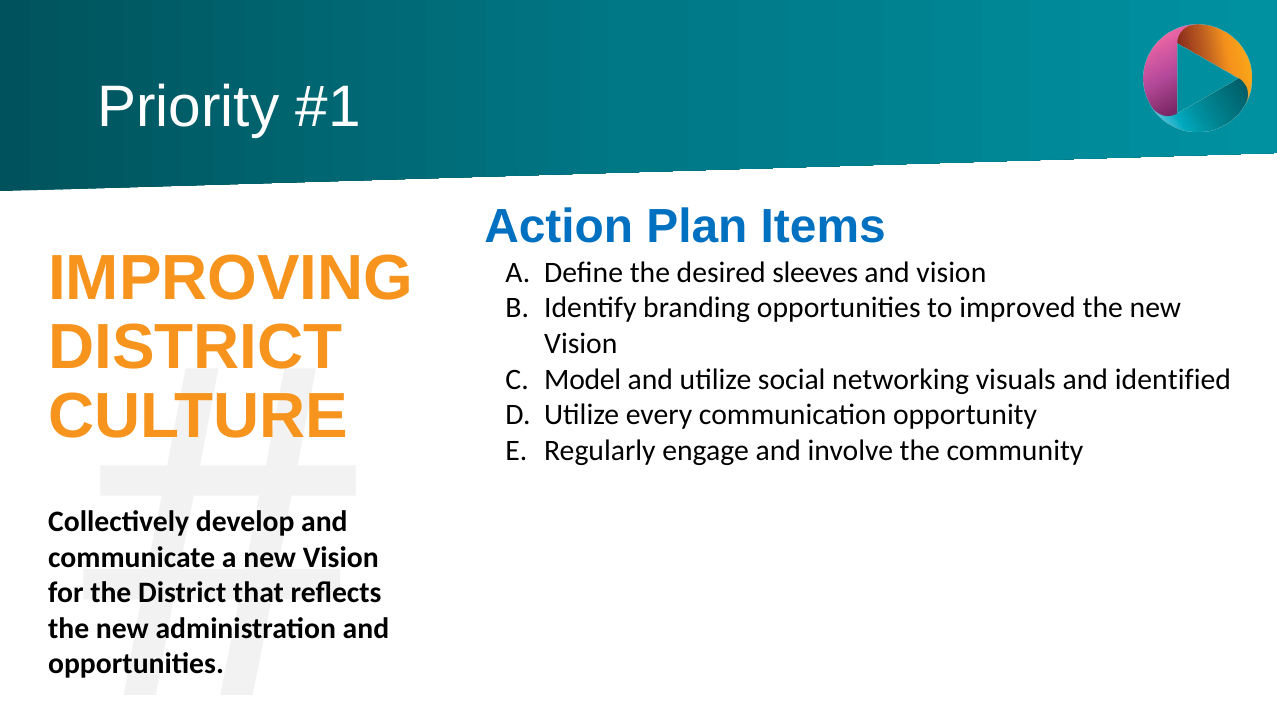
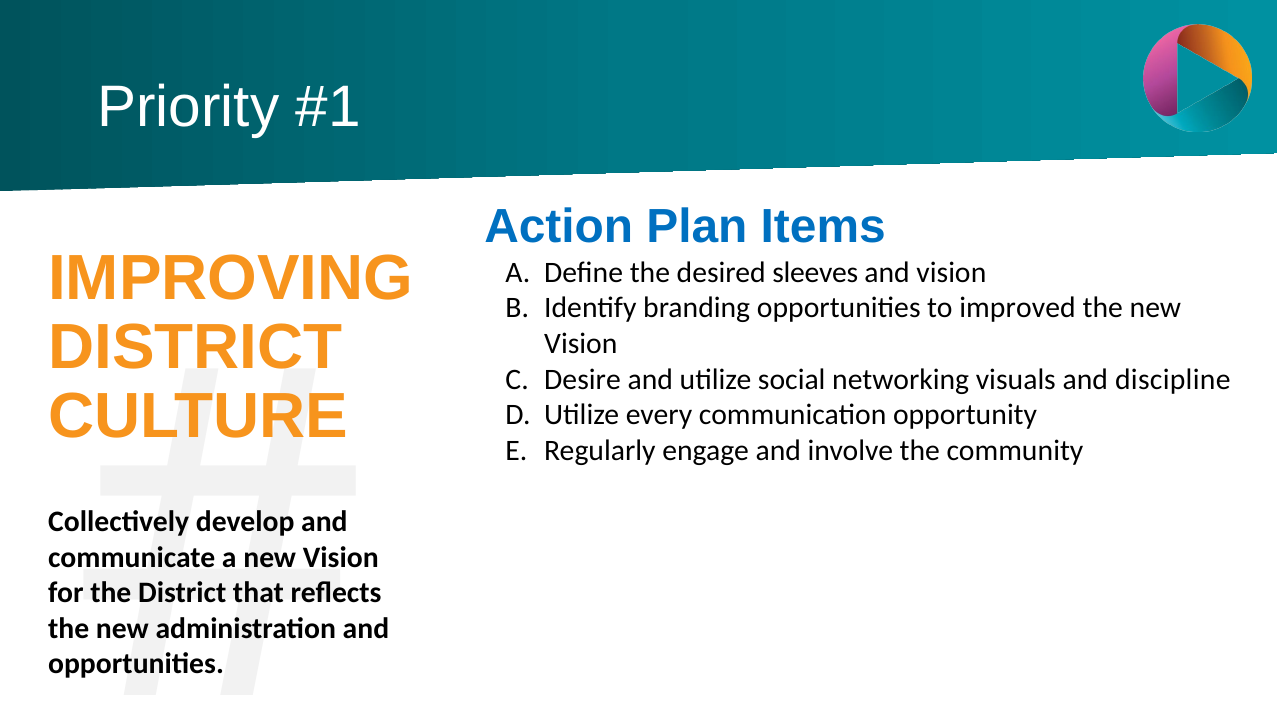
Model: Model -> Desire
identified: identified -> discipline
